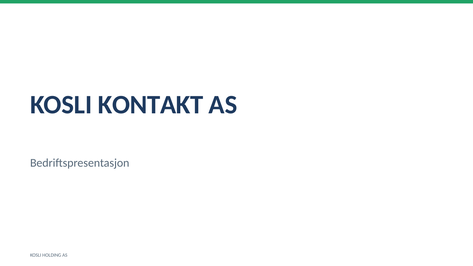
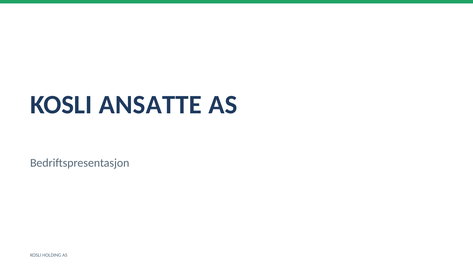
KONTAKT: KONTAKT -> ANSATTE
